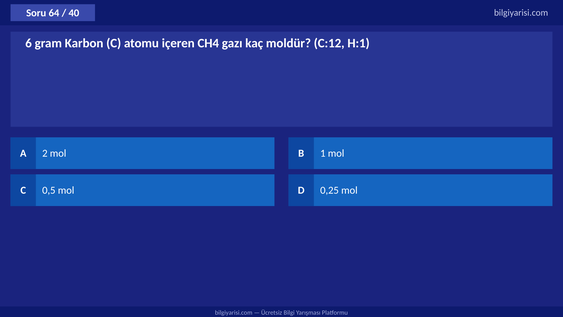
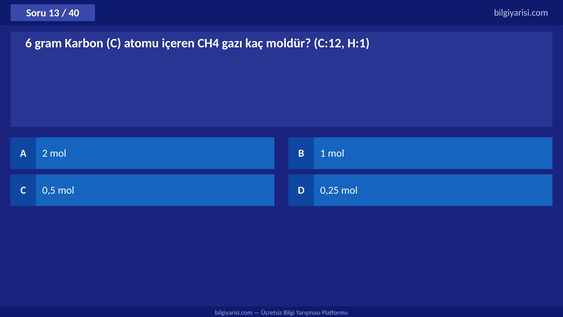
64: 64 -> 13
